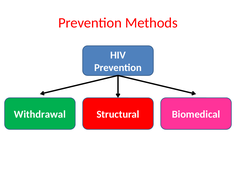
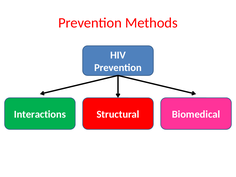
Withdrawal: Withdrawal -> Interactions
